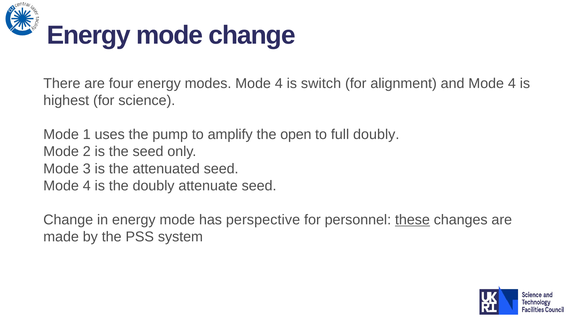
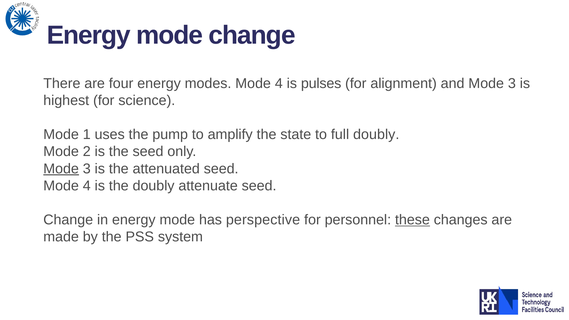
switch: switch -> pulses
and Mode 4: 4 -> 3
open: open -> state
Mode at (61, 169) underline: none -> present
